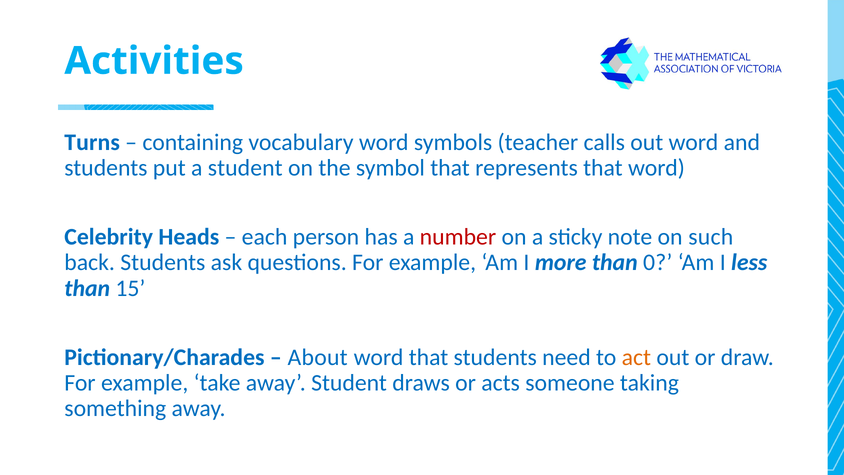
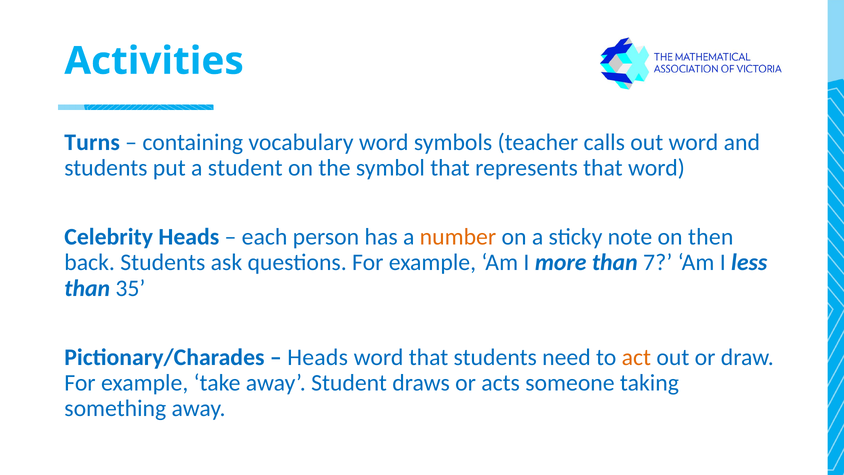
number colour: red -> orange
such: such -> then
0: 0 -> 7
15: 15 -> 35
About at (318, 357): About -> Heads
